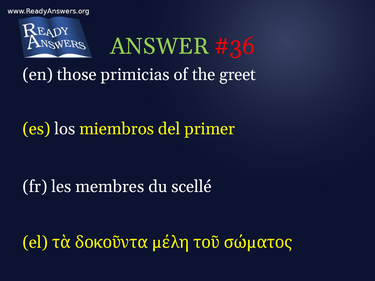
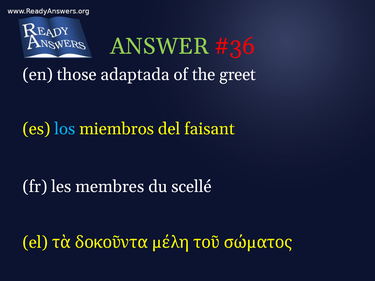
primicias: primicias -> adaptada
los colour: white -> light blue
primer: primer -> faisant
